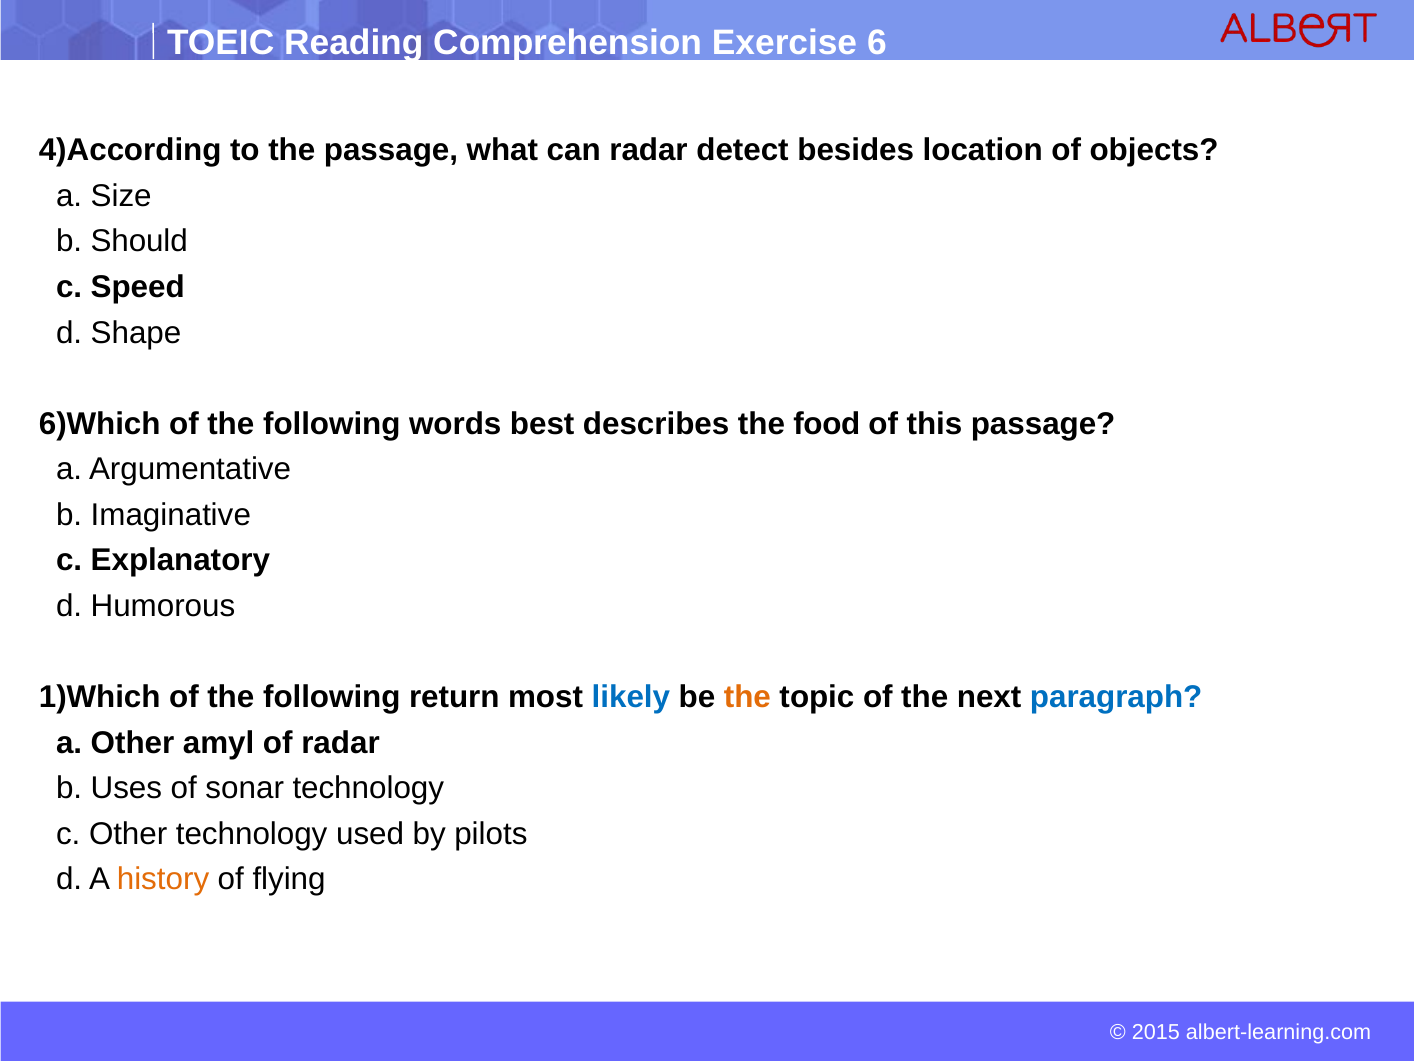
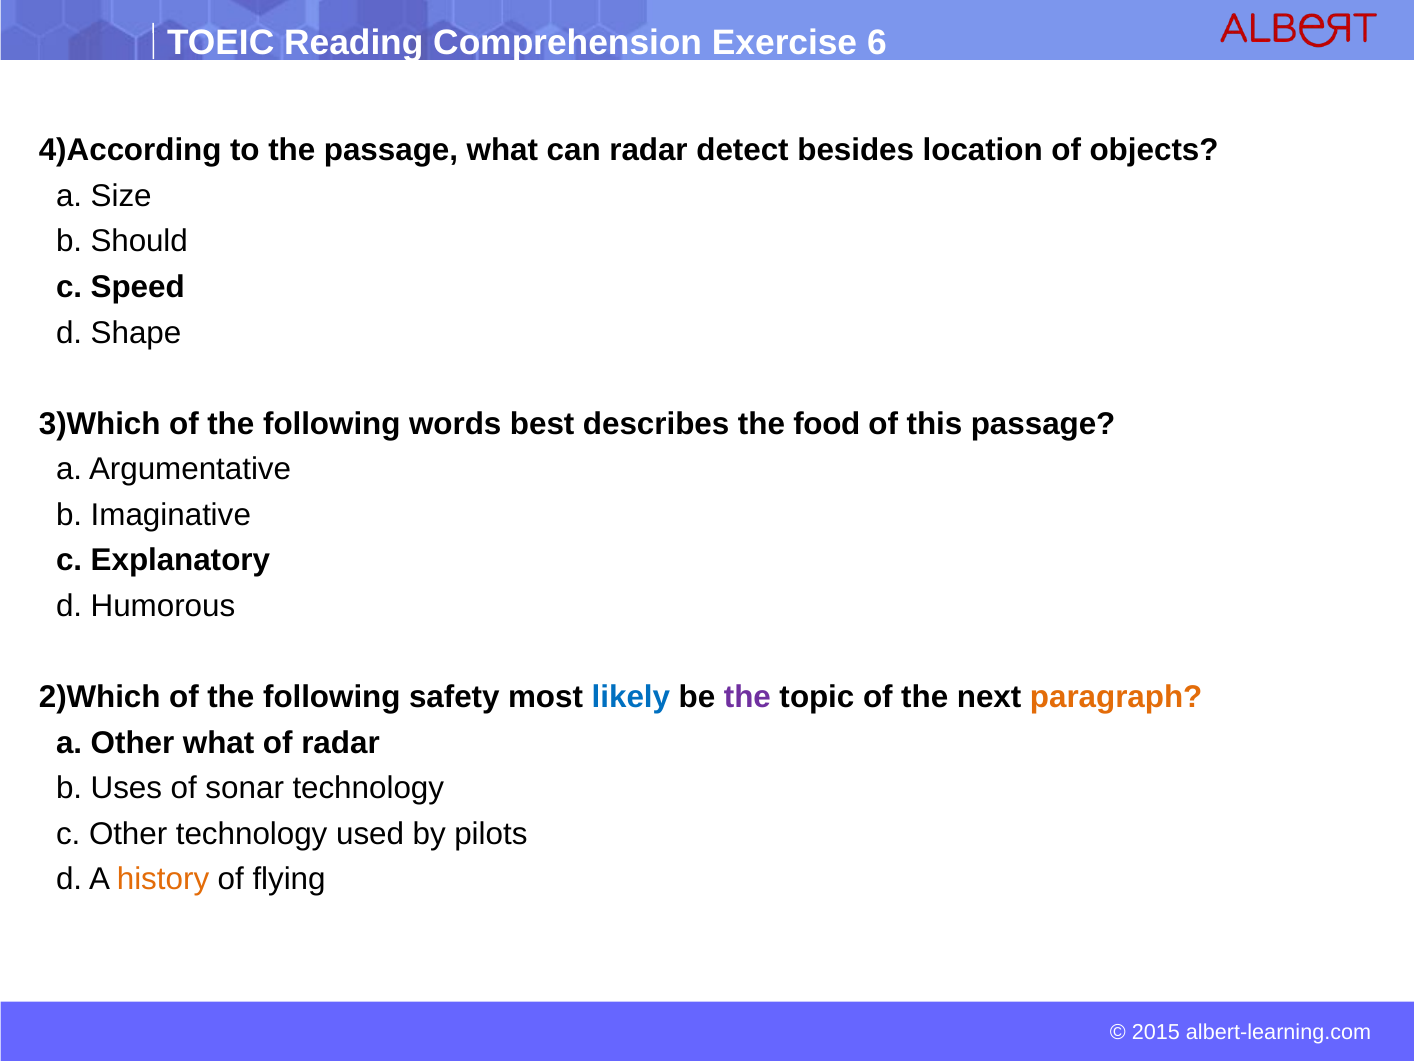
6)Which: 6)Which -> 3)Which
1)Which: 1)Which -> 2)Which
return: return -> safety
the at (747, 697) colour: orange -> purple
paragraph colour: blue -> orange
Other amyl: amyl -> what
